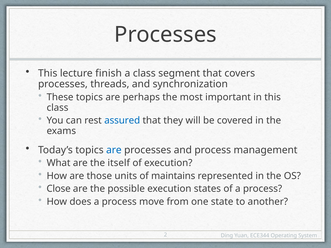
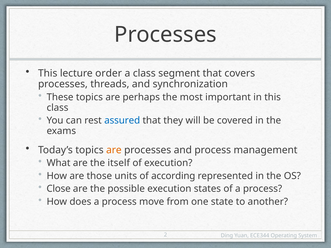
finish: finish -> order
are at (114, 150) colour: blue -> orange
maintains: maintains -> according
